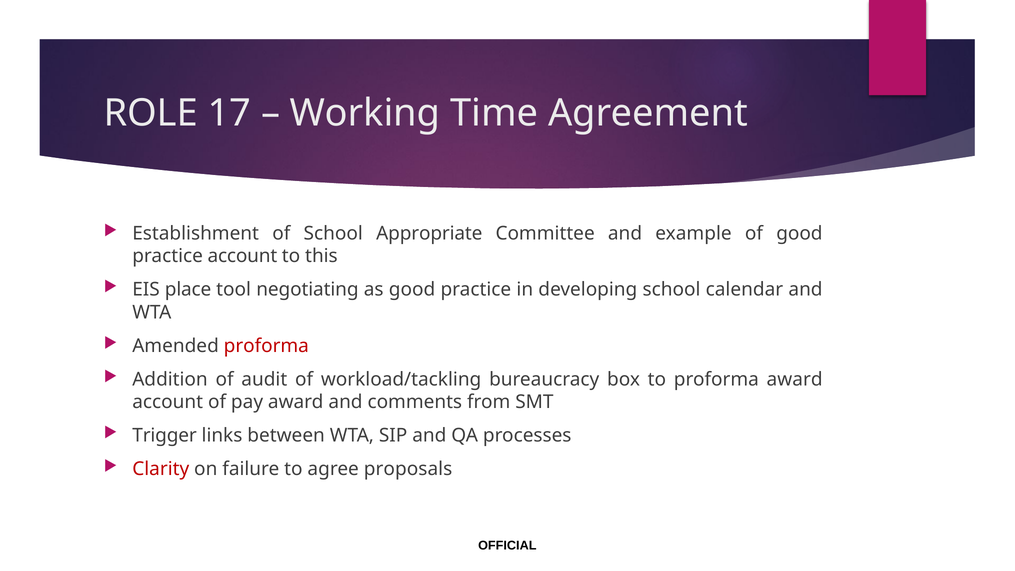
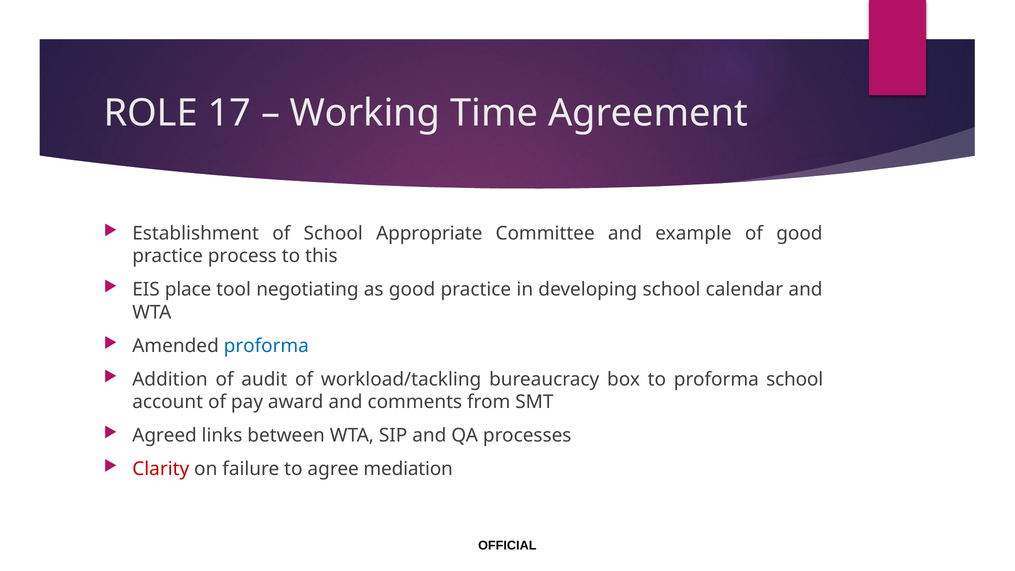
practice account: account -> process
proforma at (266, 346) colour: red -> blue
proforma award: award -> school
Trigger: Trigger -> Agreed
proposals: proposals -> mediation
